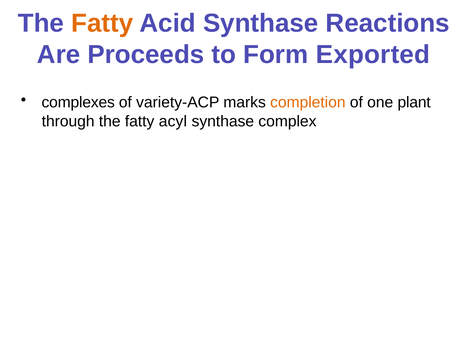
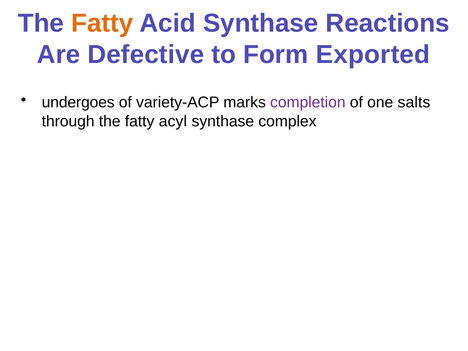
Proceeds: Proceeds -> Defective
complexes: complexes -> undergoes
completion colour: orange -> purple
plant: plant -> salts
